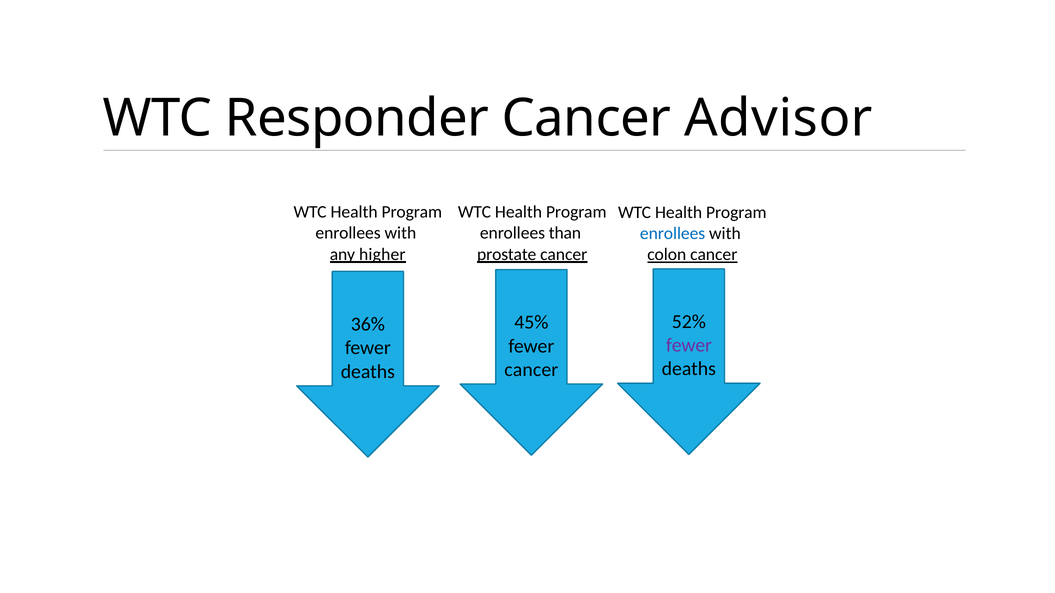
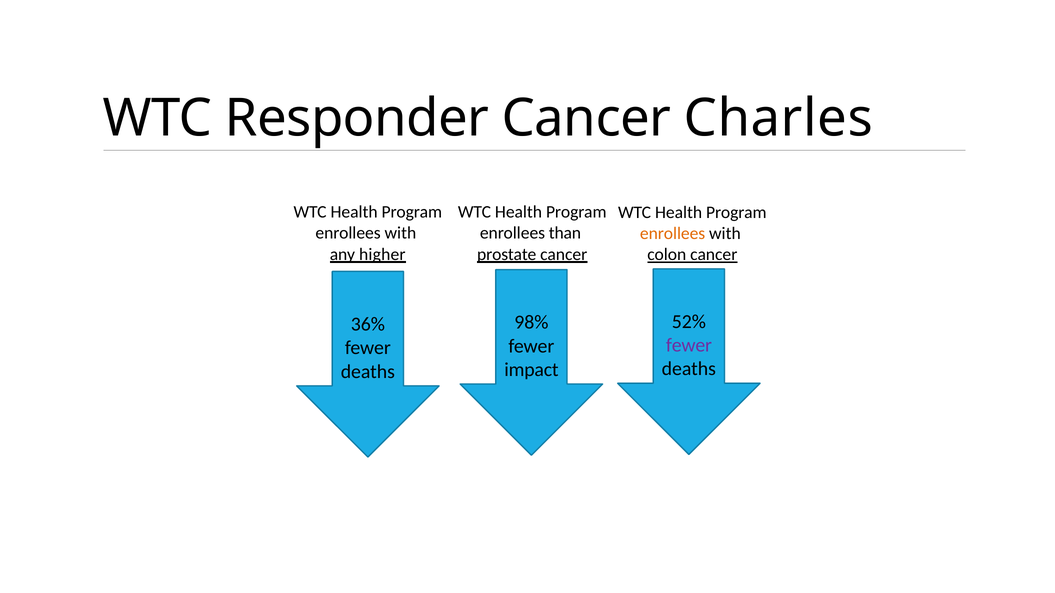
Advisor: Advisor -> Charles
enrollees at (673, 234) colour: blue -> orange
45%: 45% -> 98%
cancer at (531, 370): cancer -> impact
